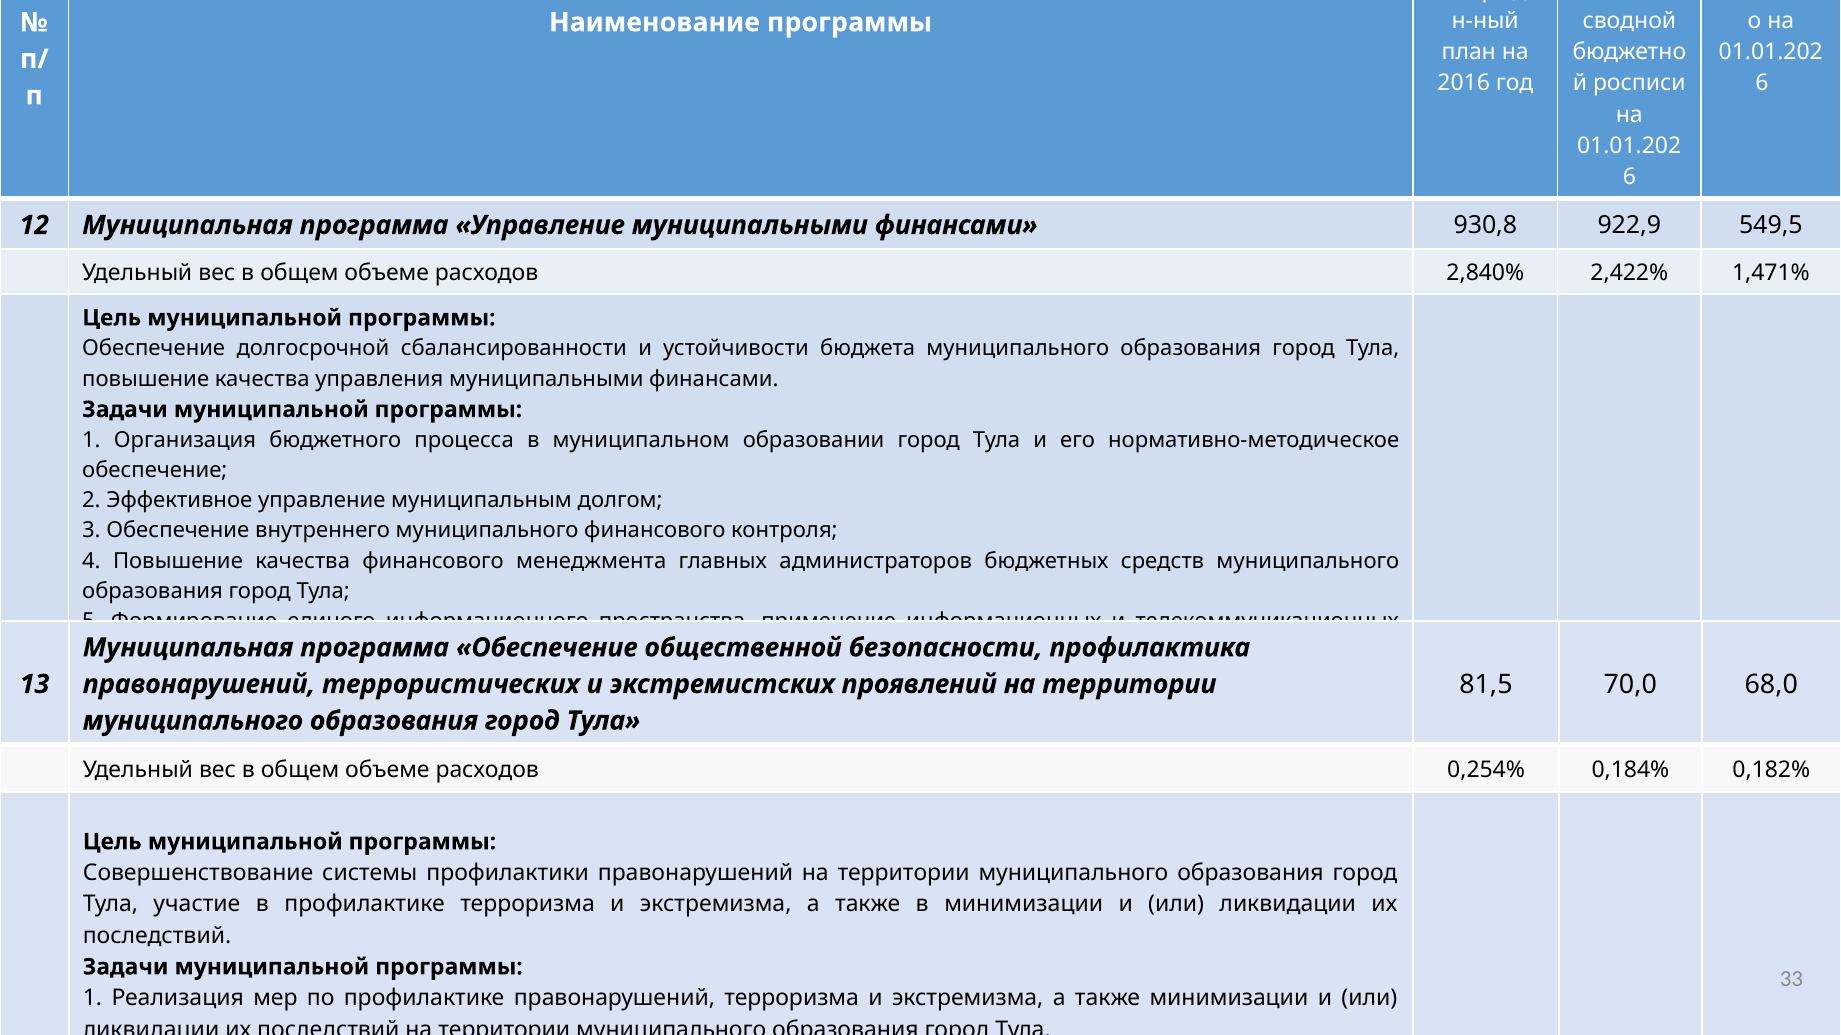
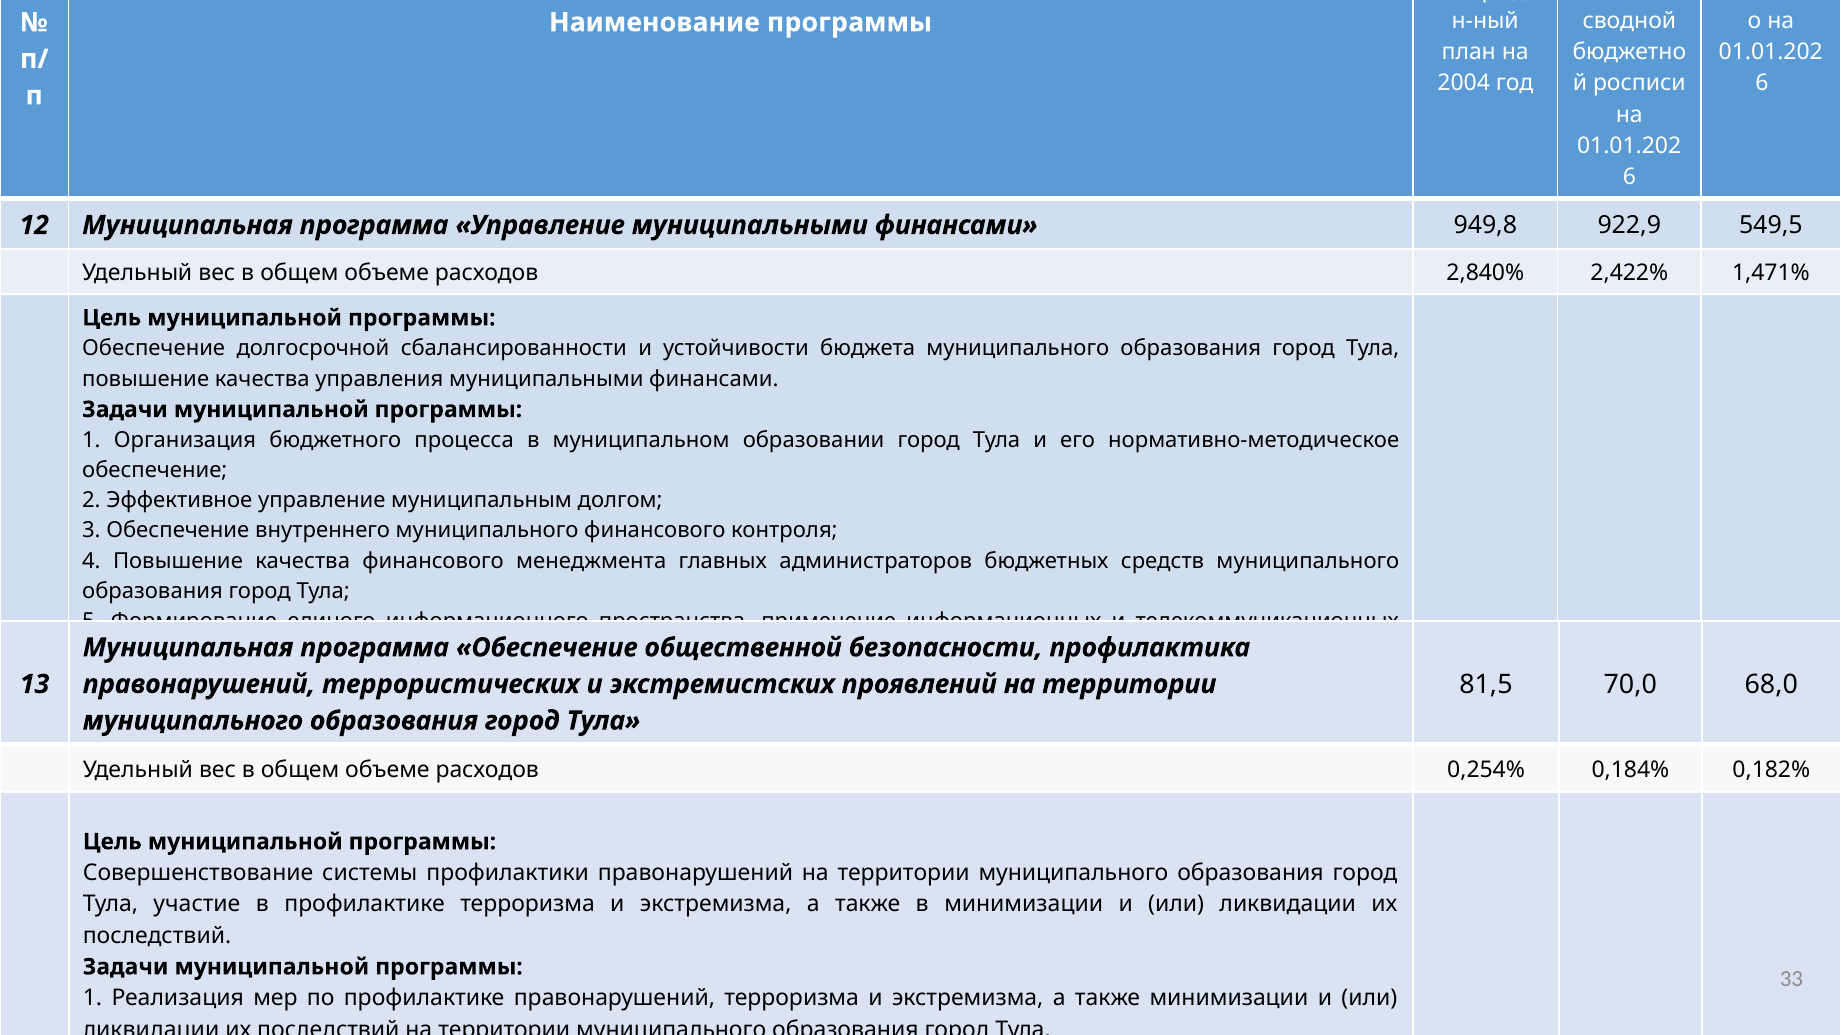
2016: 2016 -> 2004
930,8: 930,8 -> 949,8
